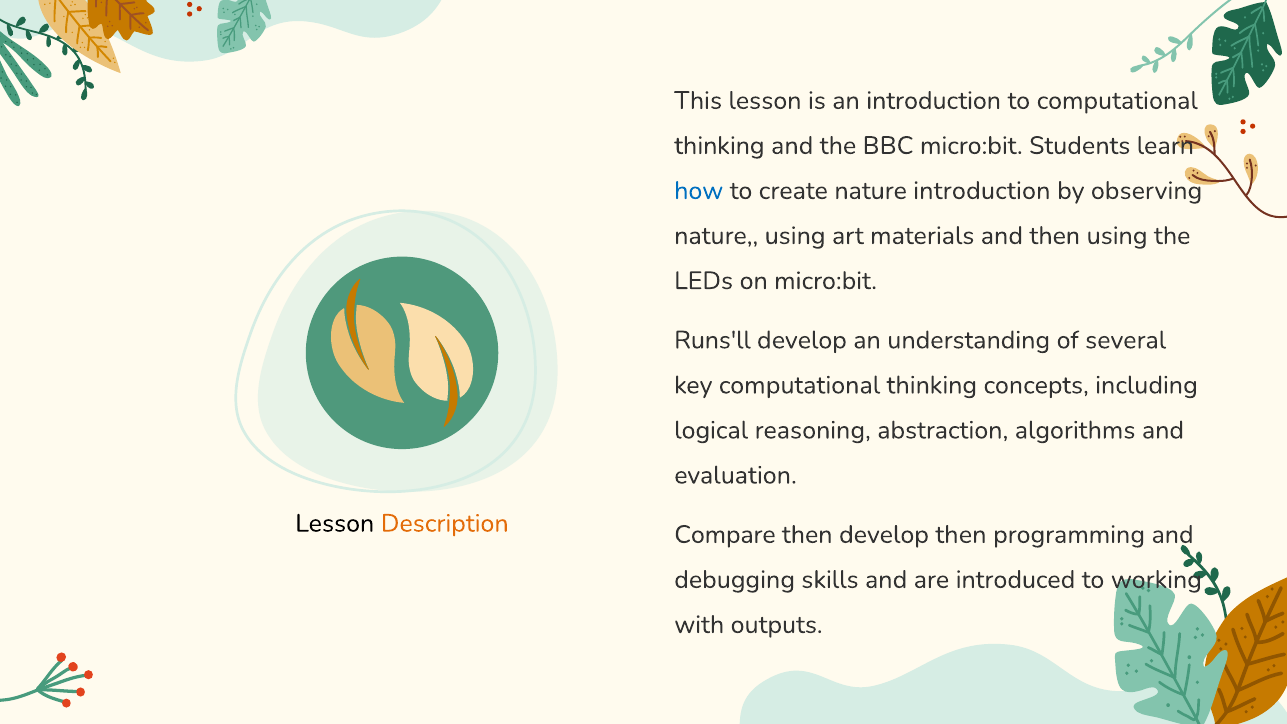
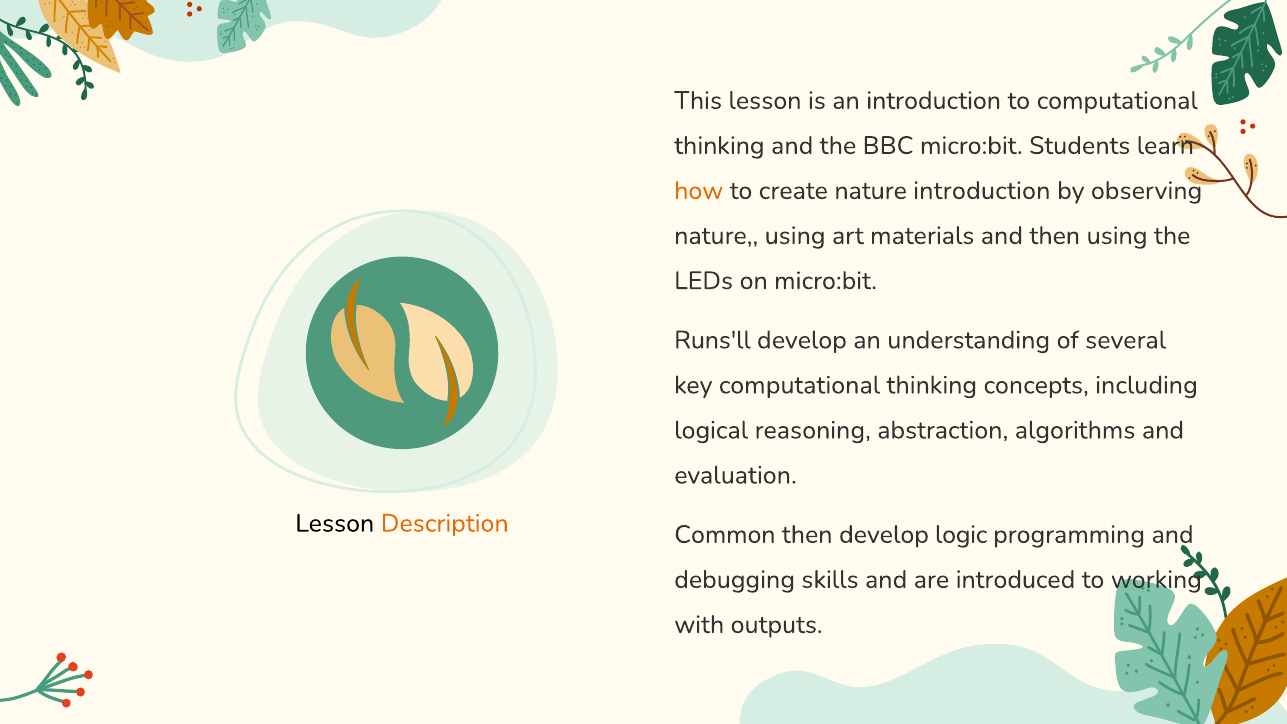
how colour: blue -> orange
Compare: Compare -> Common
develop then: then -> logic
